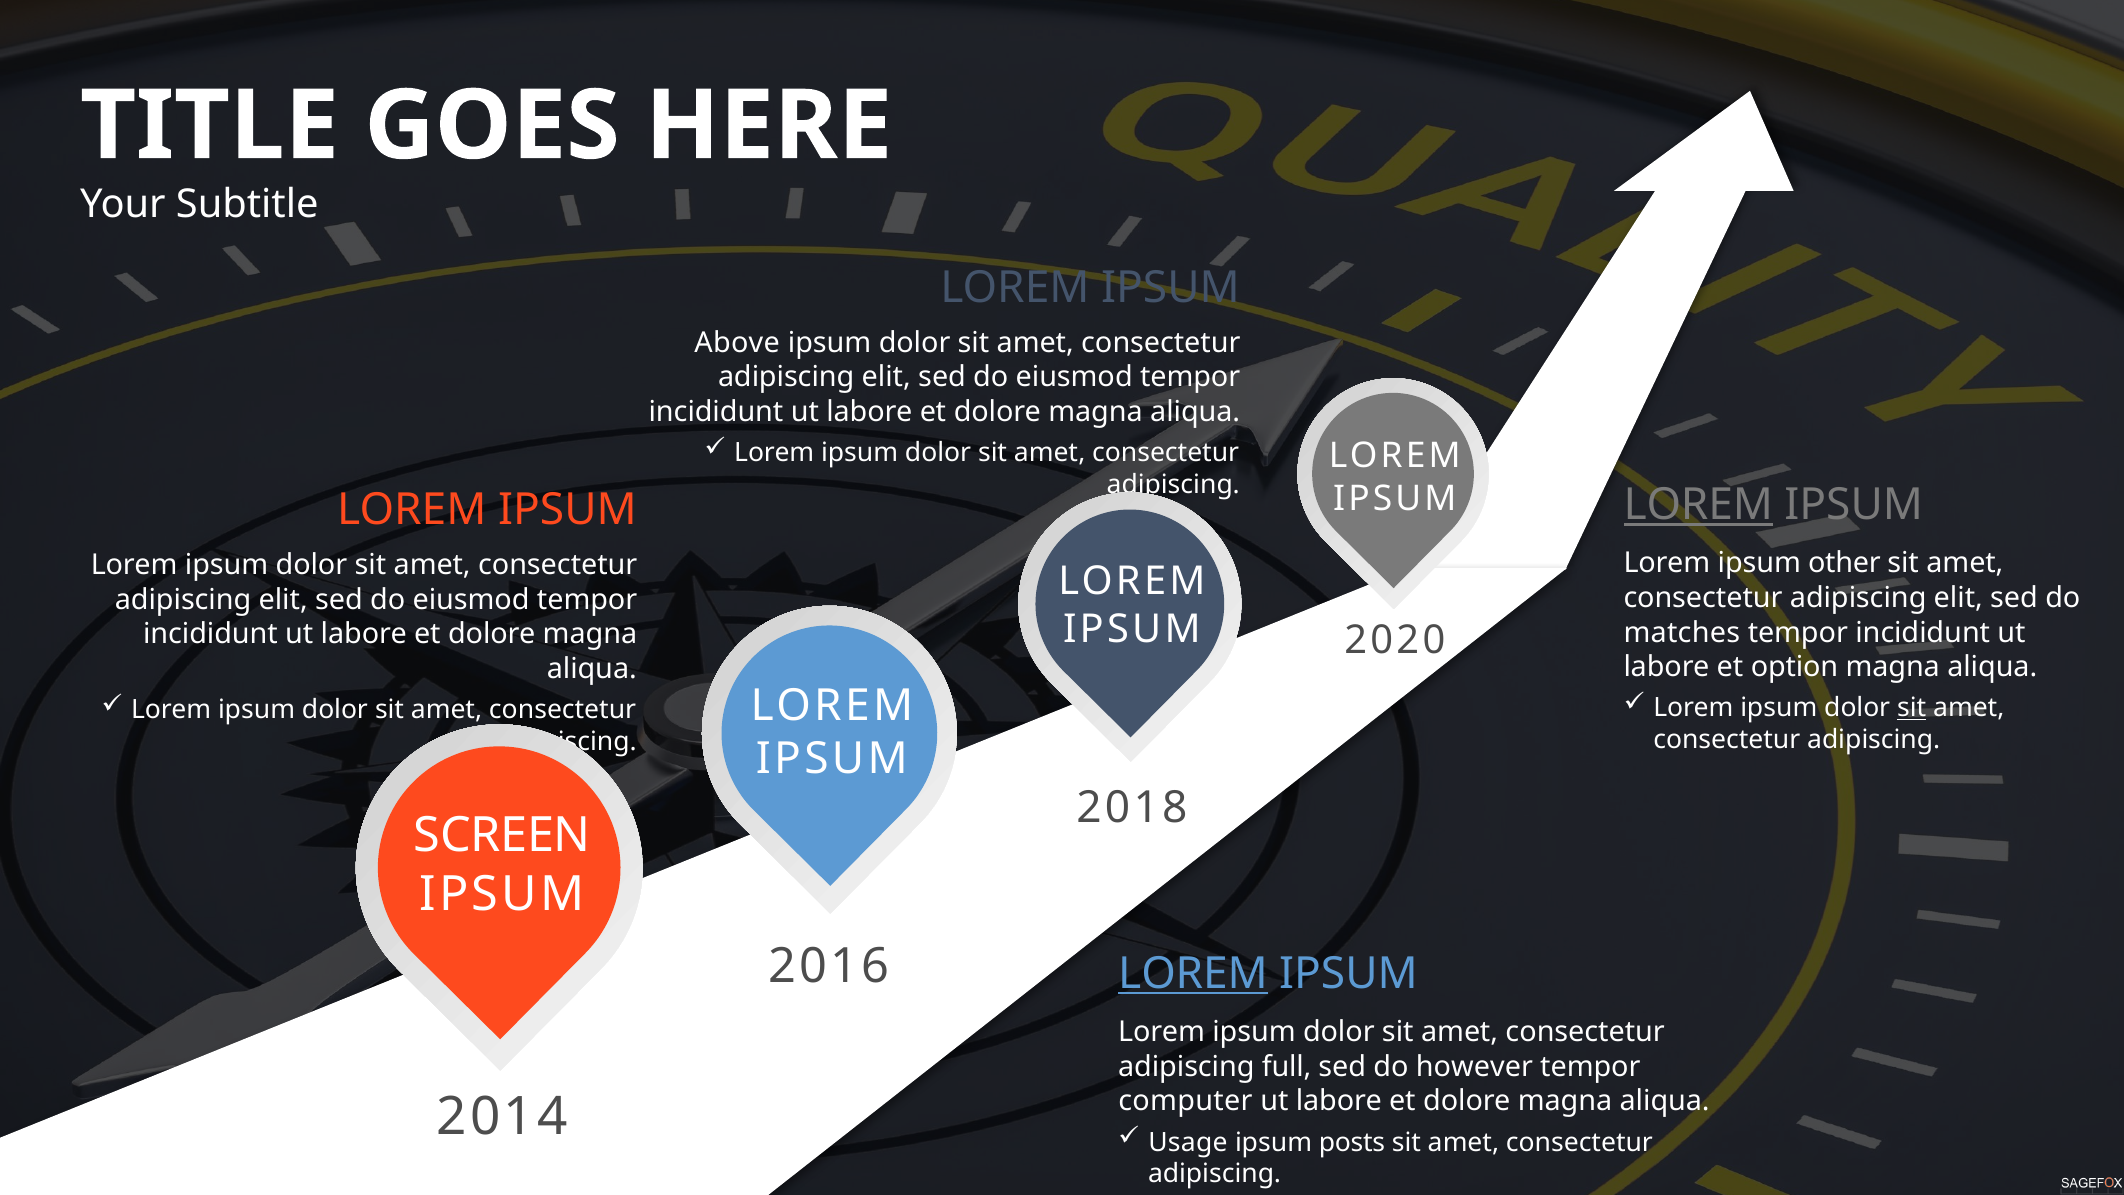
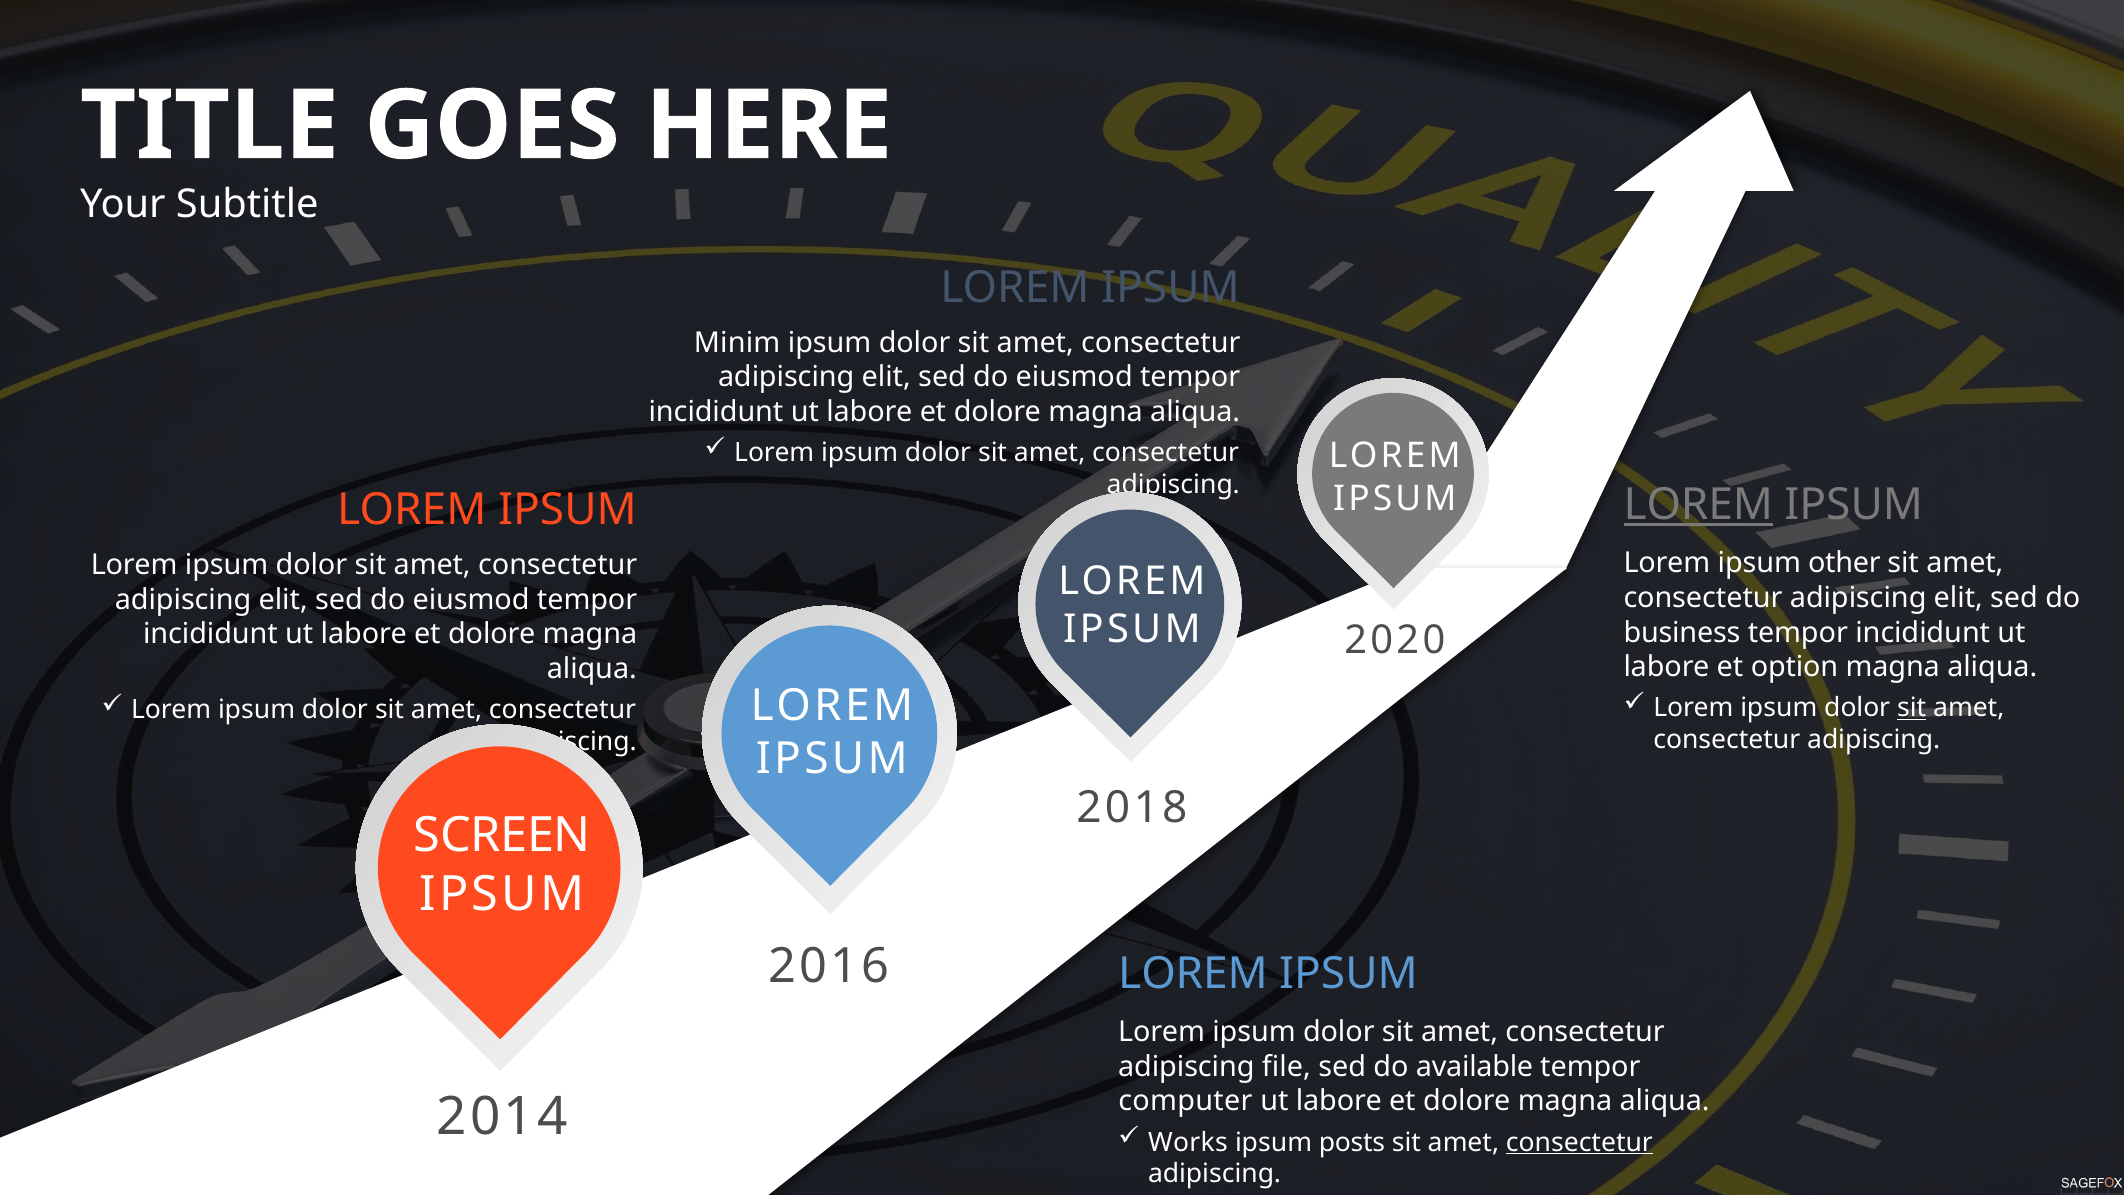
Above: Above -> Minim
matches: matches -> business
LOREM at (1193, 974) underline: present -> none
full: full -> file
however: however -> available
Usage: Usage -> Works
consectetur at (1579, 1142) underline: none -> present
